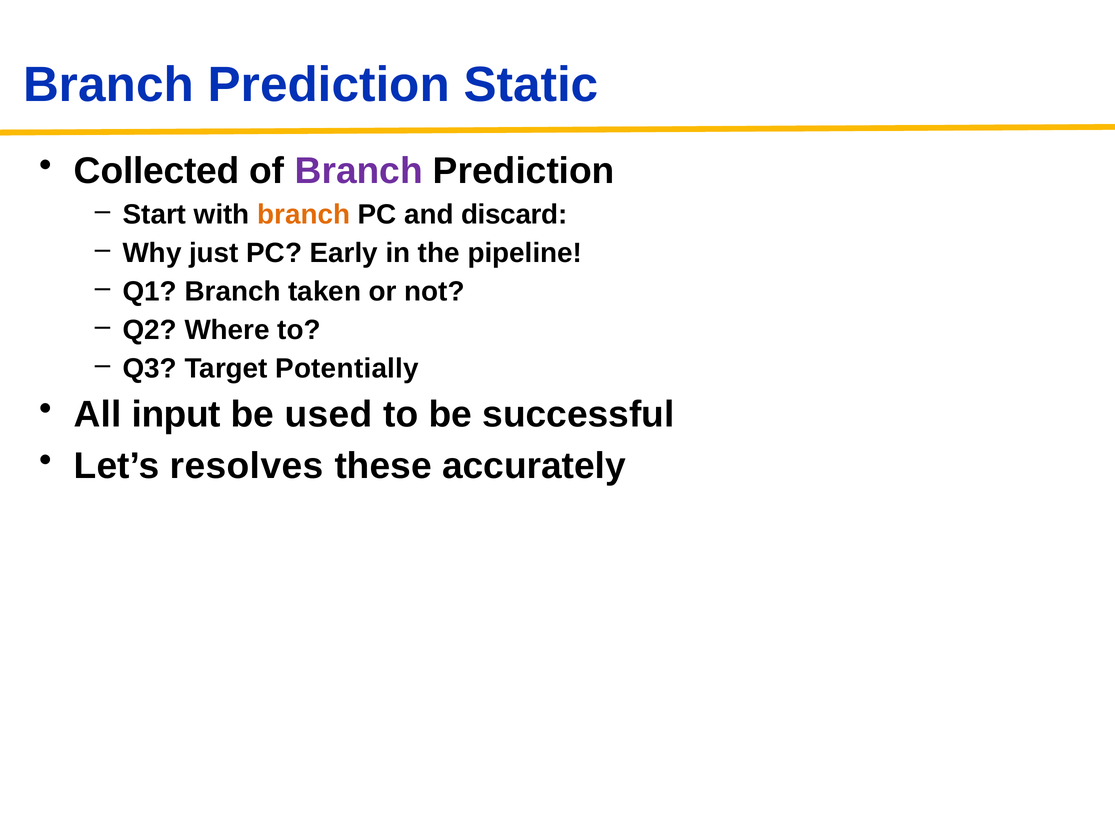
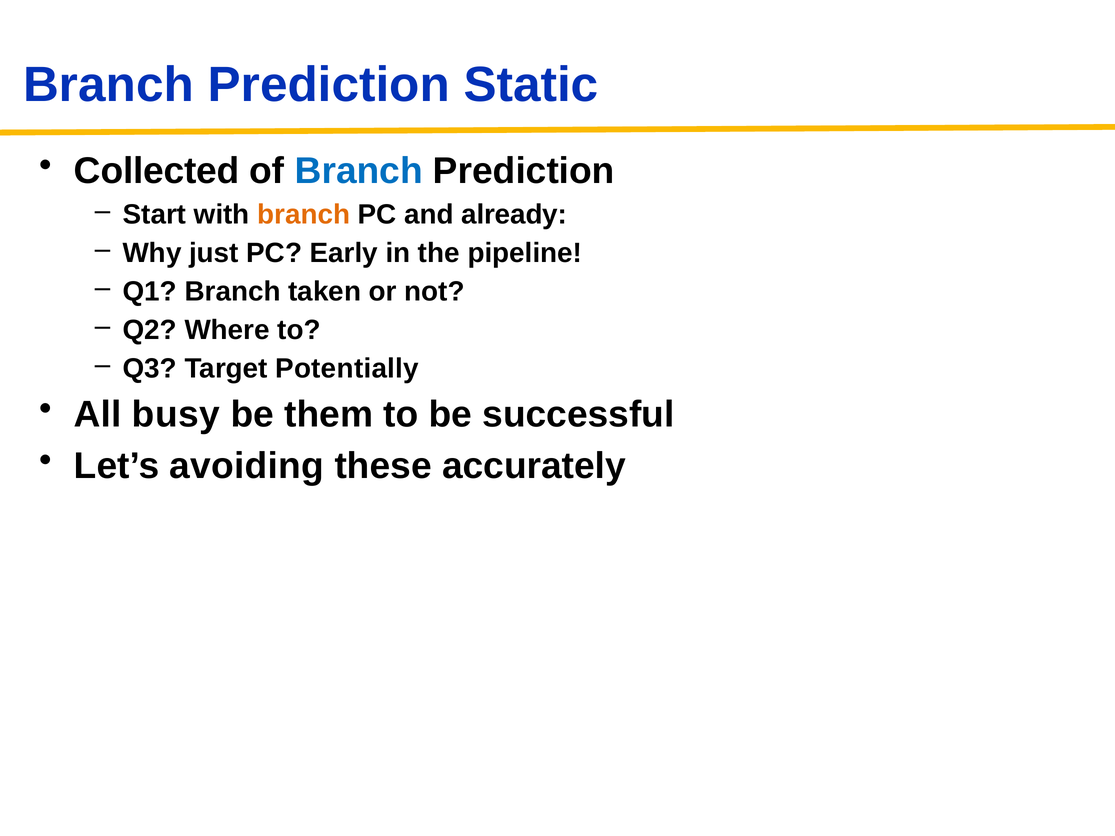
Branch at (359, 171) colour: purple -> blue
discard: discard -> already
input: input -> busy
used: used -> them
resolves: resolves -> avoiding
